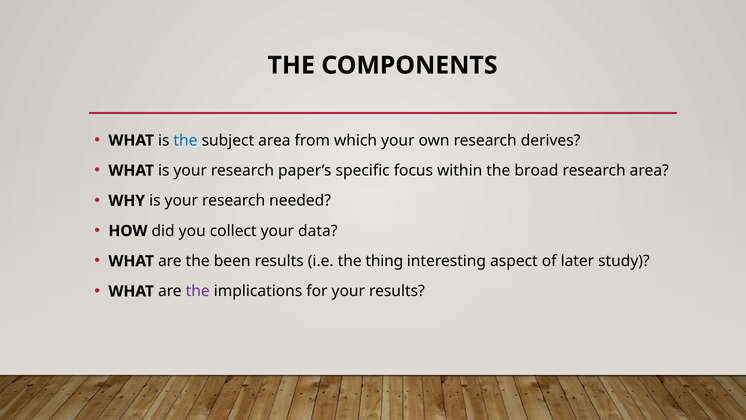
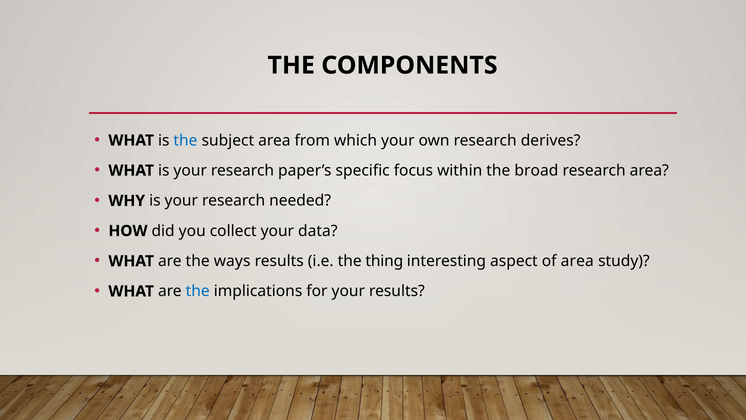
been: been -> ways
of later: later -> area
the at (198, 291) colour: purple -> blue
